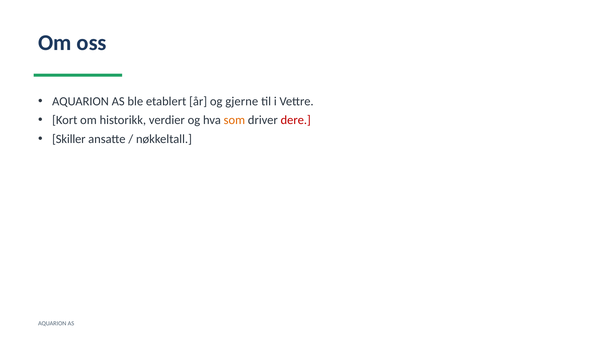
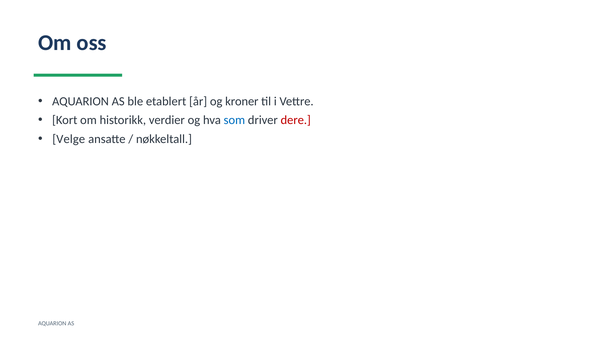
gjerne: gjerne -> kroner
som colour: orange -> blue
Skiller: Skiller -> Velge
